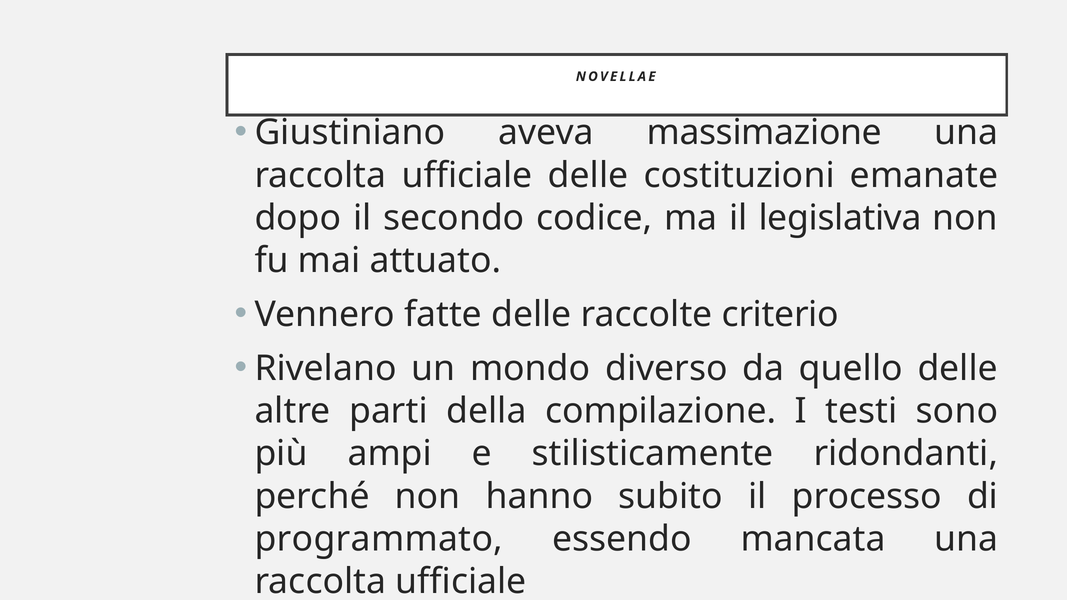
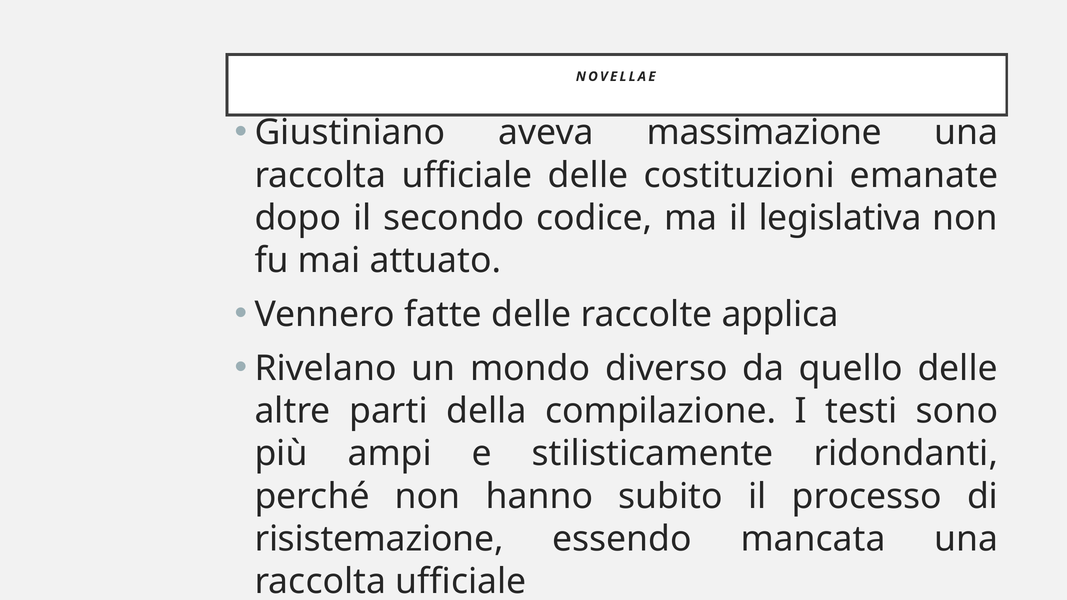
criterio: criterio -> applica
programmato: programmato -> risistemazione
